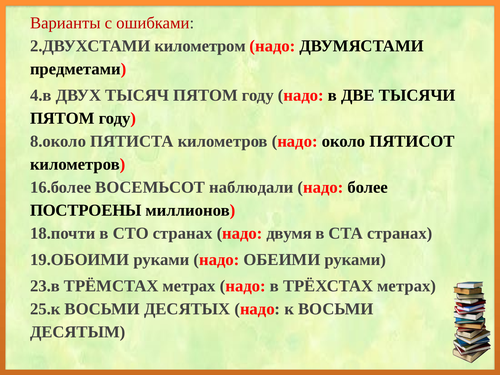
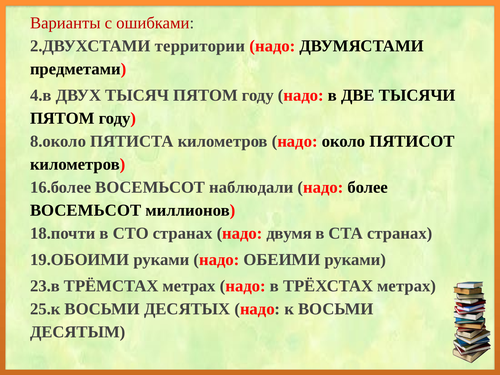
километром: километром -> территории
ПОСТРОЕНЫ at (86, 210): ПОСТРОЕНЫ -> ВОСЕМЬСОТ
